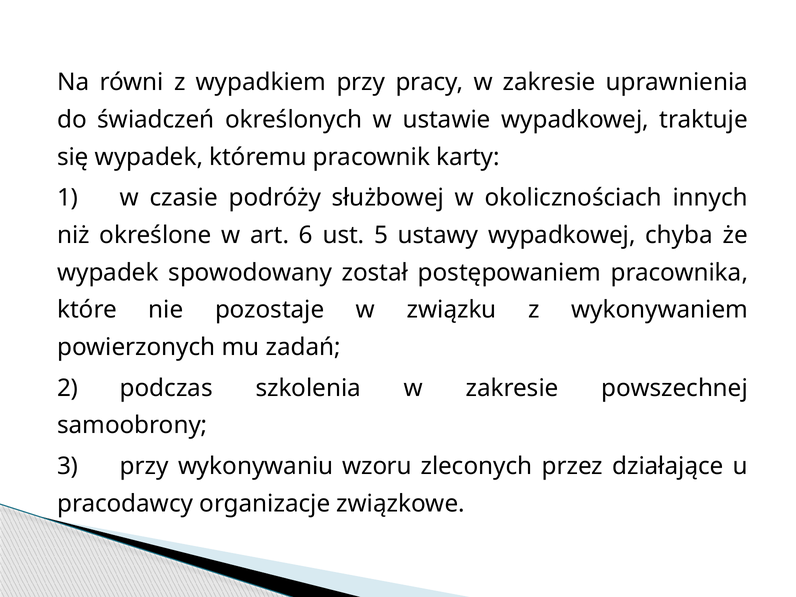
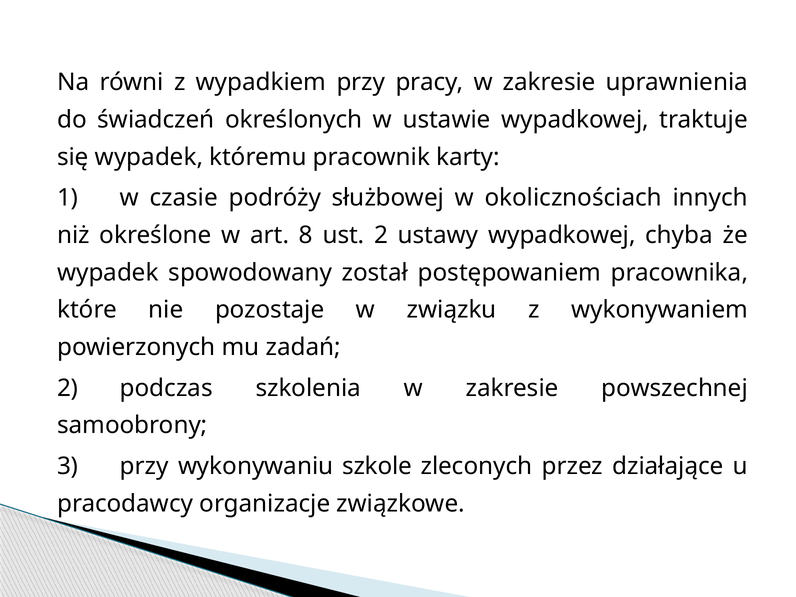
6: 6 -> 8
ust 5: 5 -> 2
wzoru: wzoru -> szkole
